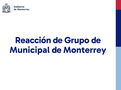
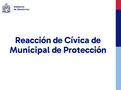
Grupo: Grupo -> Cívica
Monterrey: Monterrey -> Protección
